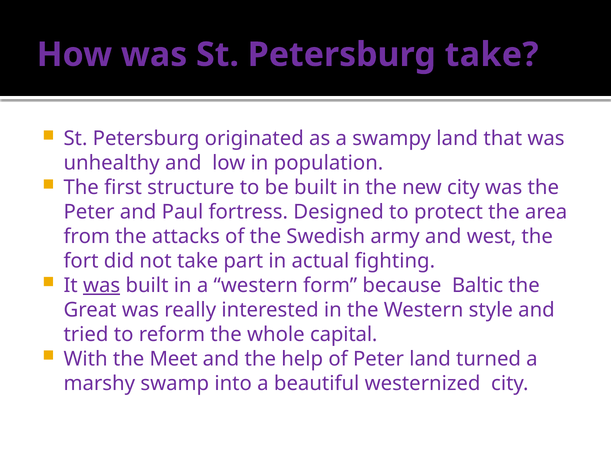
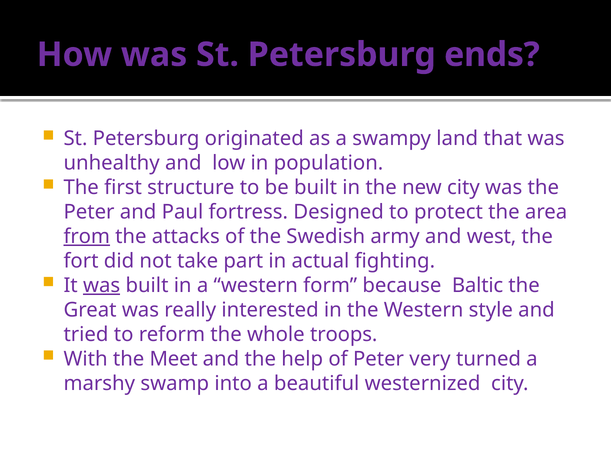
Petersburg take: take -> ends
from underline: none -> present
capital: capital -> troops
Peter land: land -> very
